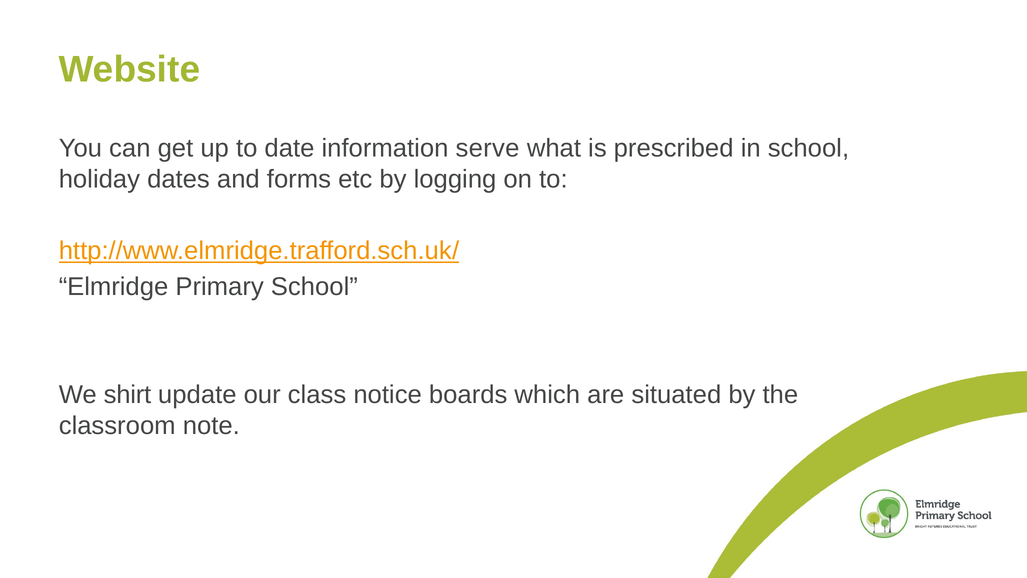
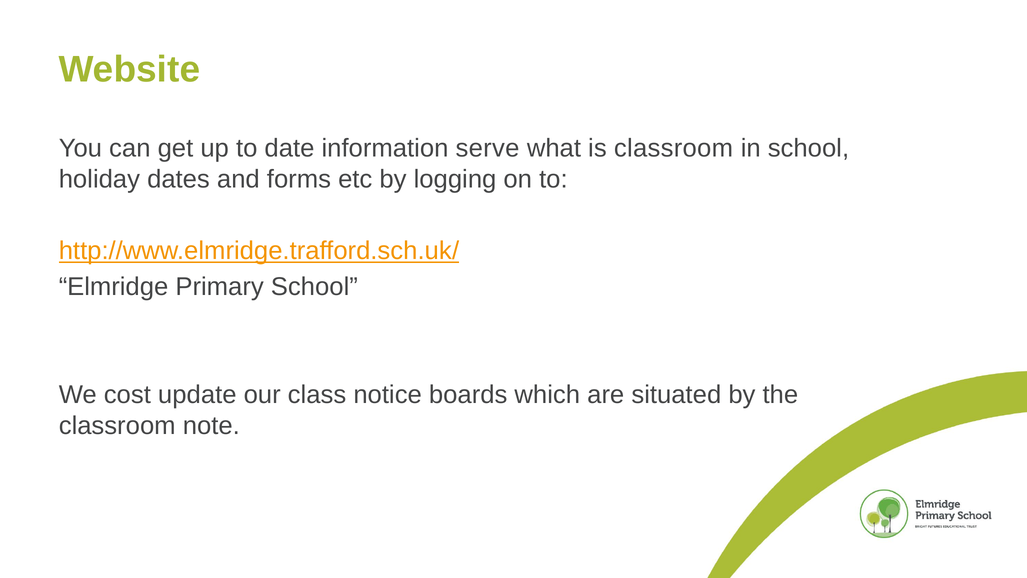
is prescribed: prescribed -> classroom
shirt: shirt -> cost
